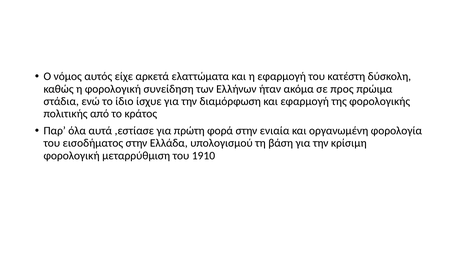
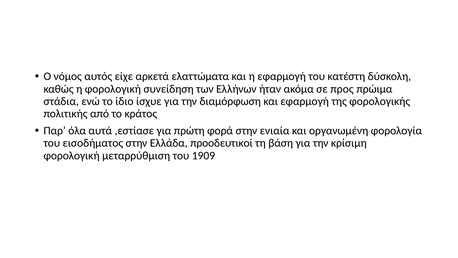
υπολογισμού: υπολογισμού -> προοδευτικοί
1910: 1910 -> 1909
